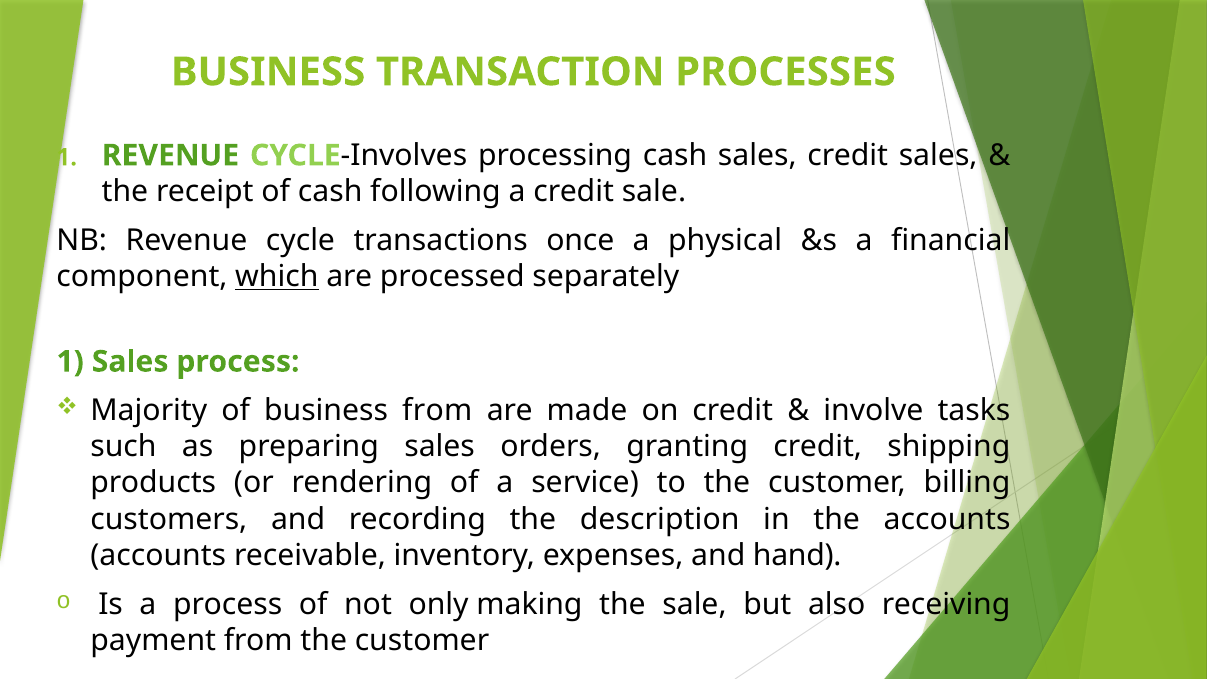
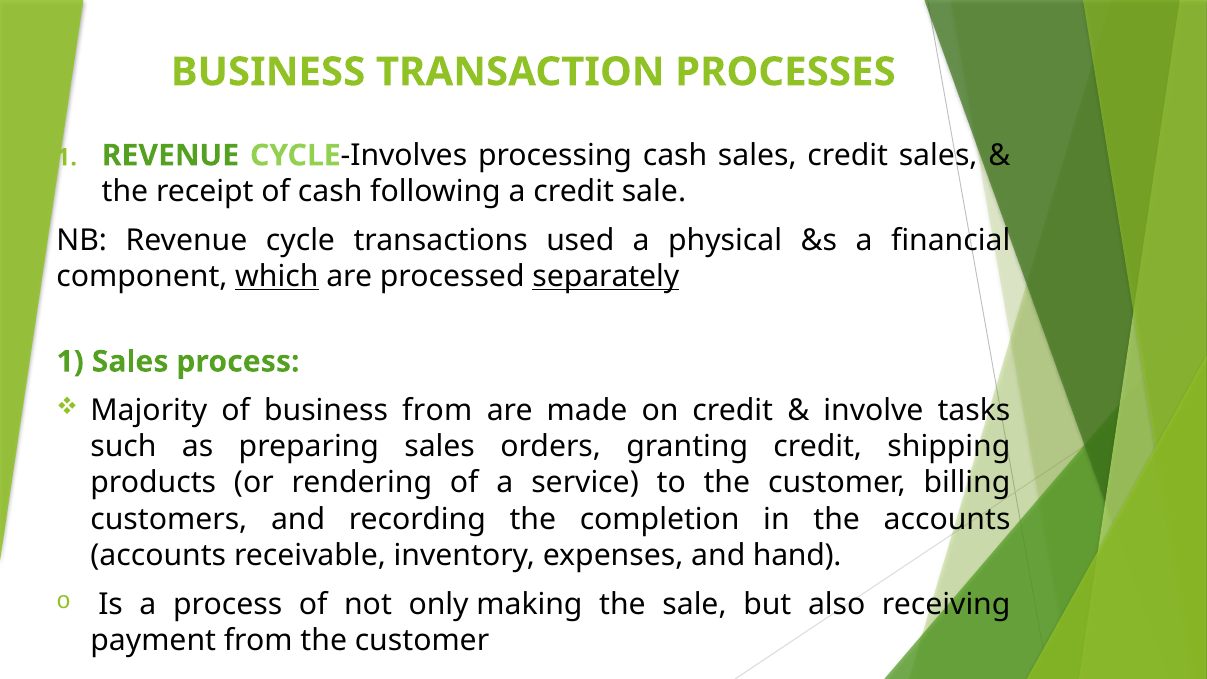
once: once -> used
separately underline: none -> present
description: description -> completion
